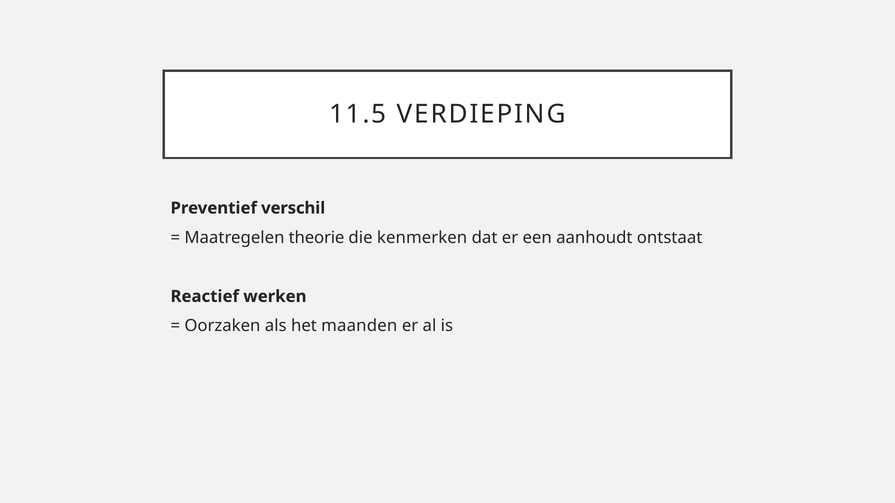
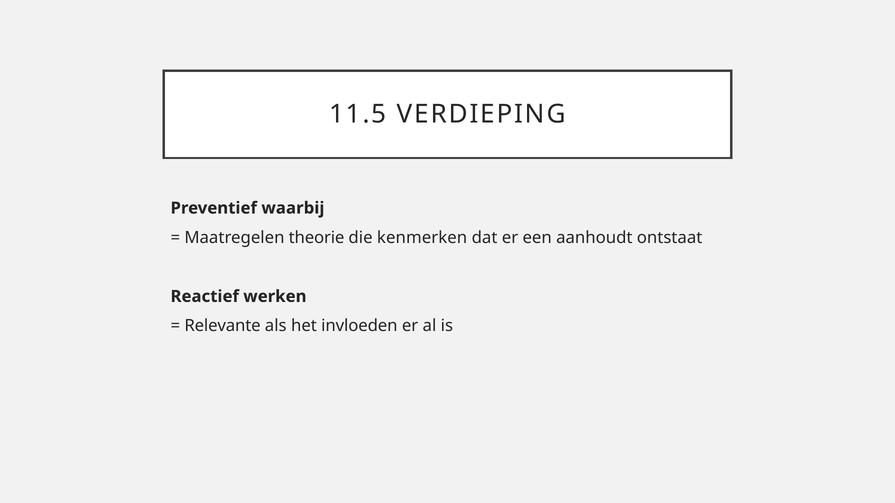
verschil: verschil -> waarbij
Oorzaken: Oorzaken -> Relevante
maanden: maanden -> invloeden
